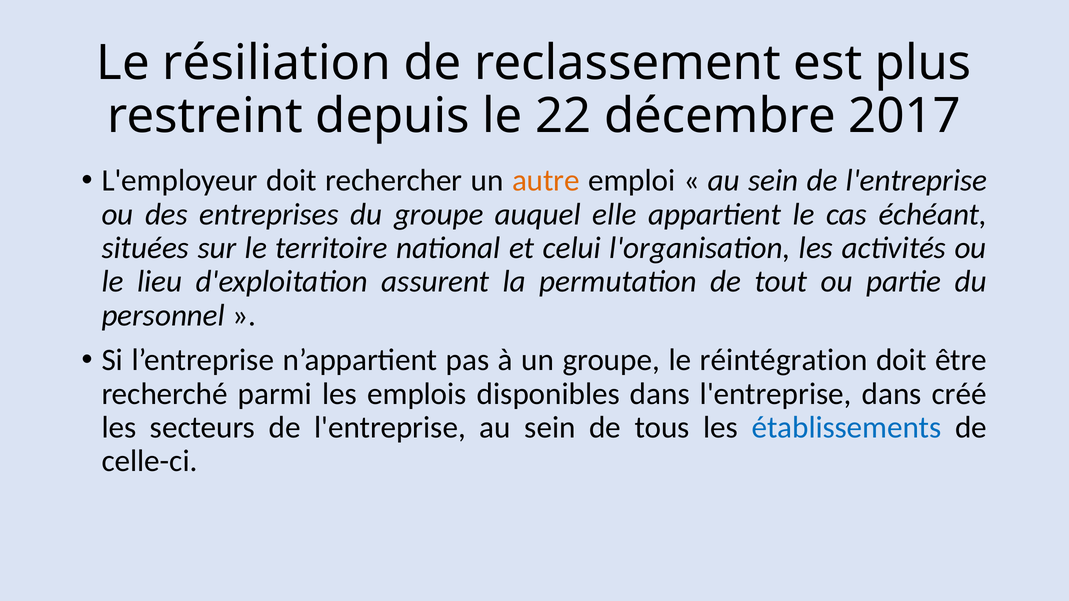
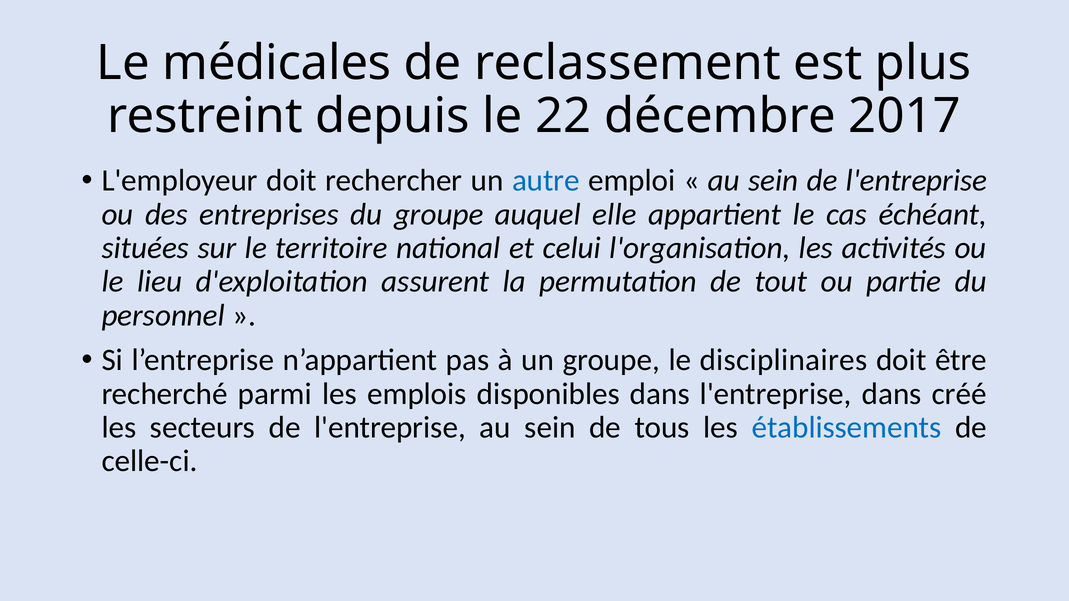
résiliation: résiliation -> médicales
autre colour: orange -> blue
réintégration: réintégration -> disciplinaires
